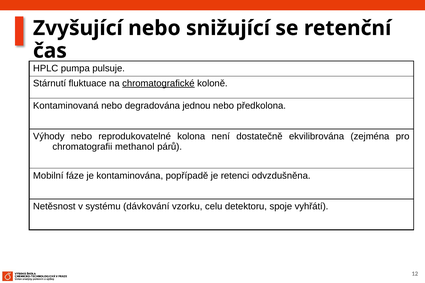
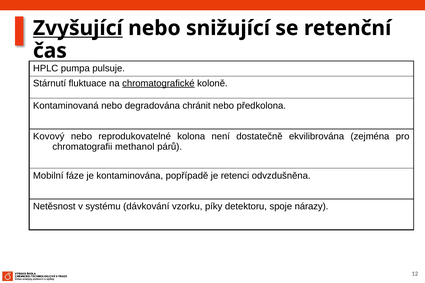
Zvyšující underline: none -> present
jednou: jednou -> chránit
Výhody: Výhody -> Kovový
celu: celu -> píky
vyhřátí: vyhřátí -> nárazy
